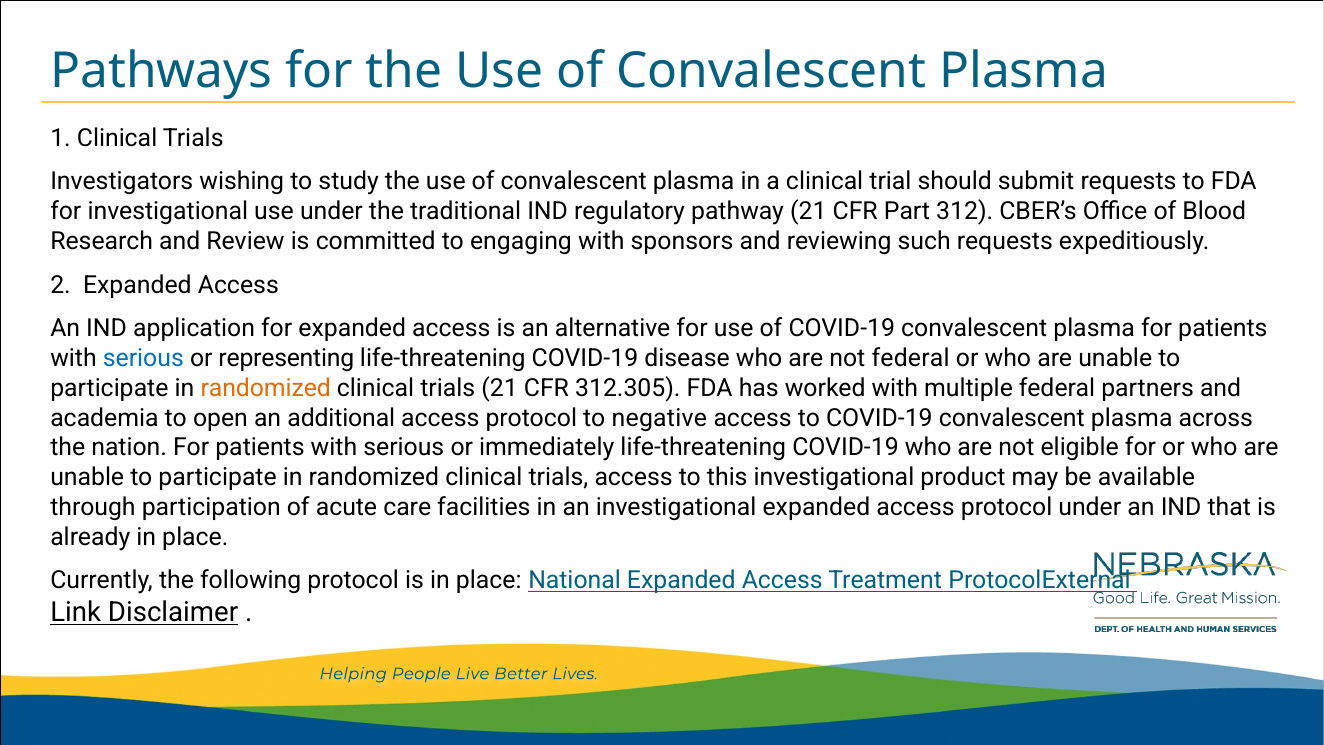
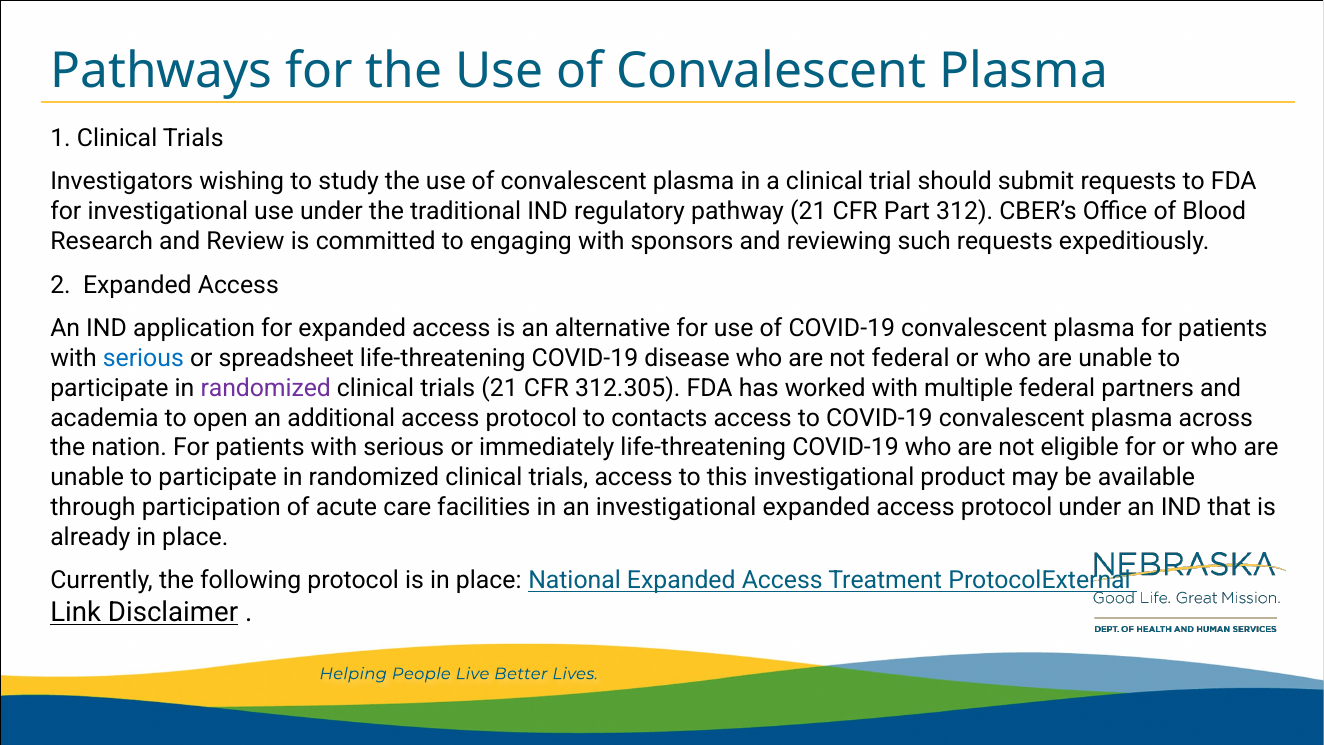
representing: representing -> spreadsheet
randomized at (266, 388) colour: orange -> purple
negative: negative -> contacts
